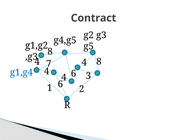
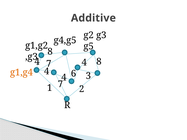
Contract: Contract -> Additive
g1,g4 colour: blue -> orange
1 6: 6 -> 7
